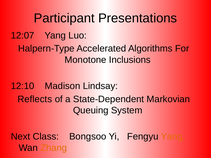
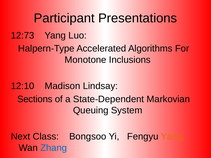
12:07: 12:07 -> 12:73
Reflects: Reflects -> Sections
Zhang colour: orange -> blue
